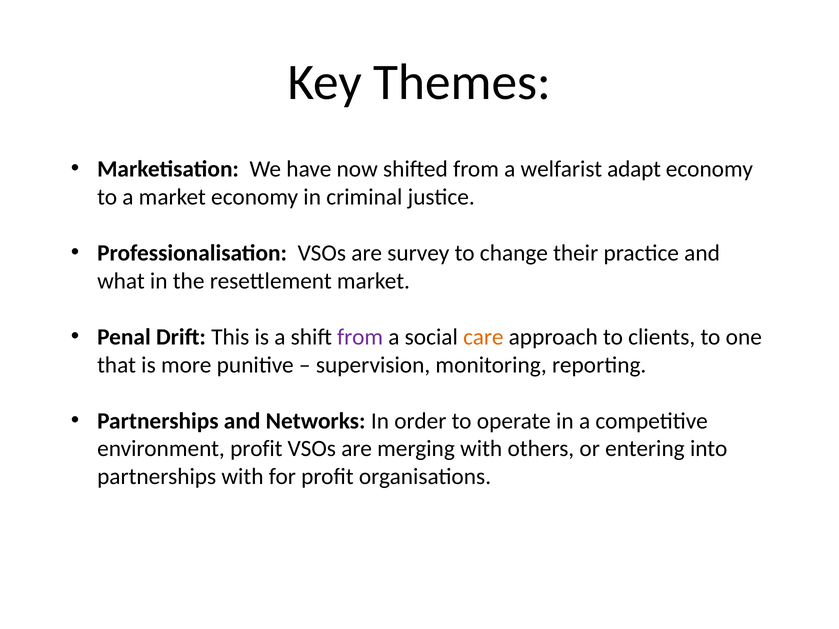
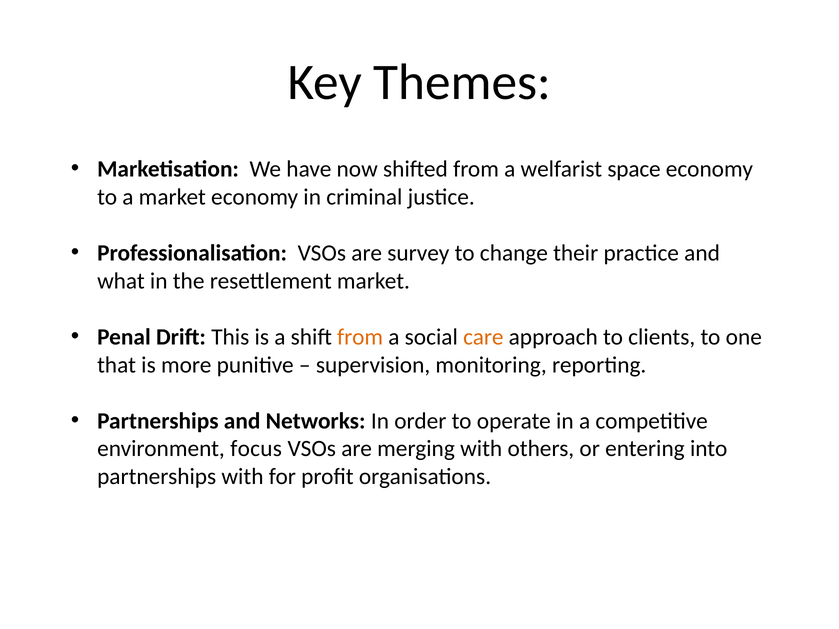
adapt: adapt -> space
from at (360, 337) colour: purple -> orange
environment profit: profit -> focus
